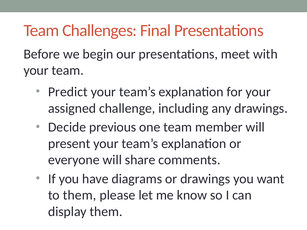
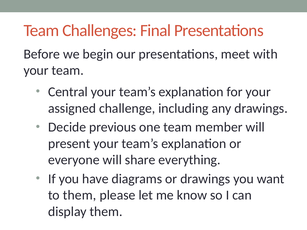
Predict: Predict -> Central
comments: comments -> everything
